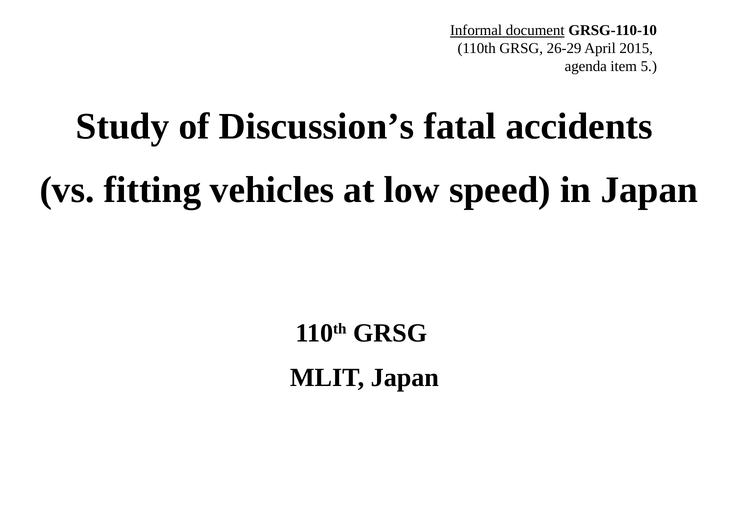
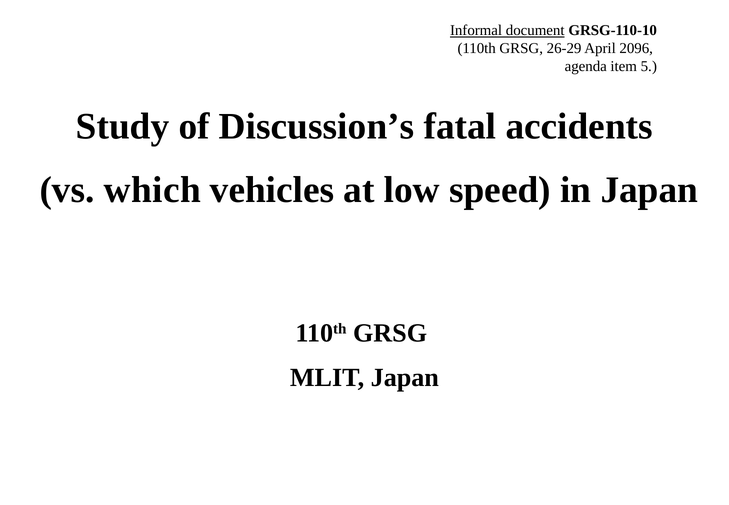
2015: 2015 -> 2096
fitting: fitting -> which
